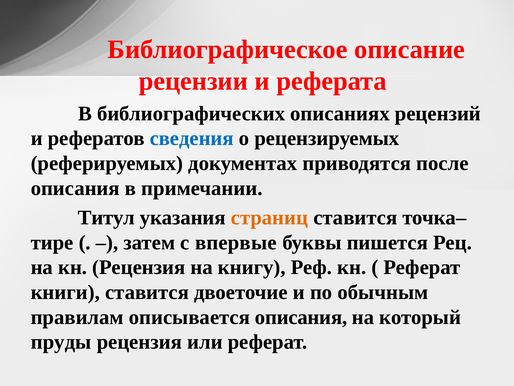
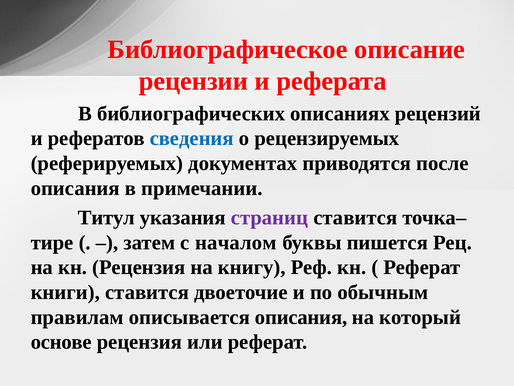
страниц colour: orange -> purple
впервые: впервые -> началом
пруды: пруды -> основе
